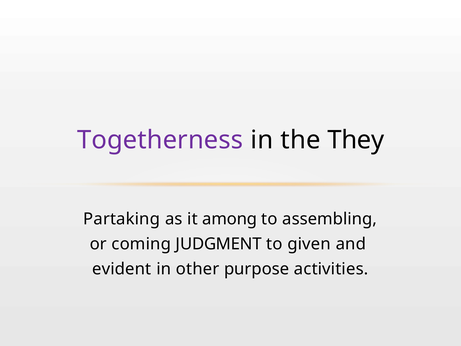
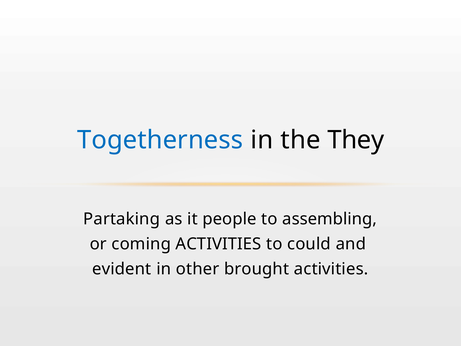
Togetherness colour: purple -> blue
among: among -> people
coming JUDGMENT: JUDGMENT -> ACTIVITIES
given: given -> could
purpose: purpose -> brought
